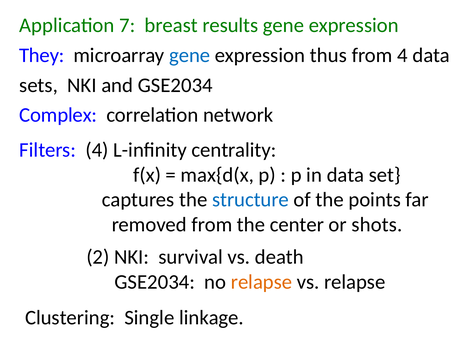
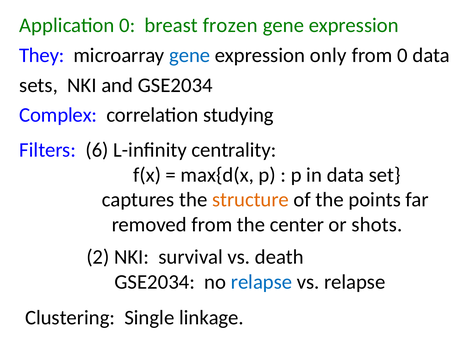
Application 7: 7 -> 0
results: results -> frozen
thus: thus -> only
from 4: 4 -> 0
network: network -> studying
Filters 4: 4 -> 6
structure colour: blue -> orange
relapse at (262, 282) colour: orange -> blue
